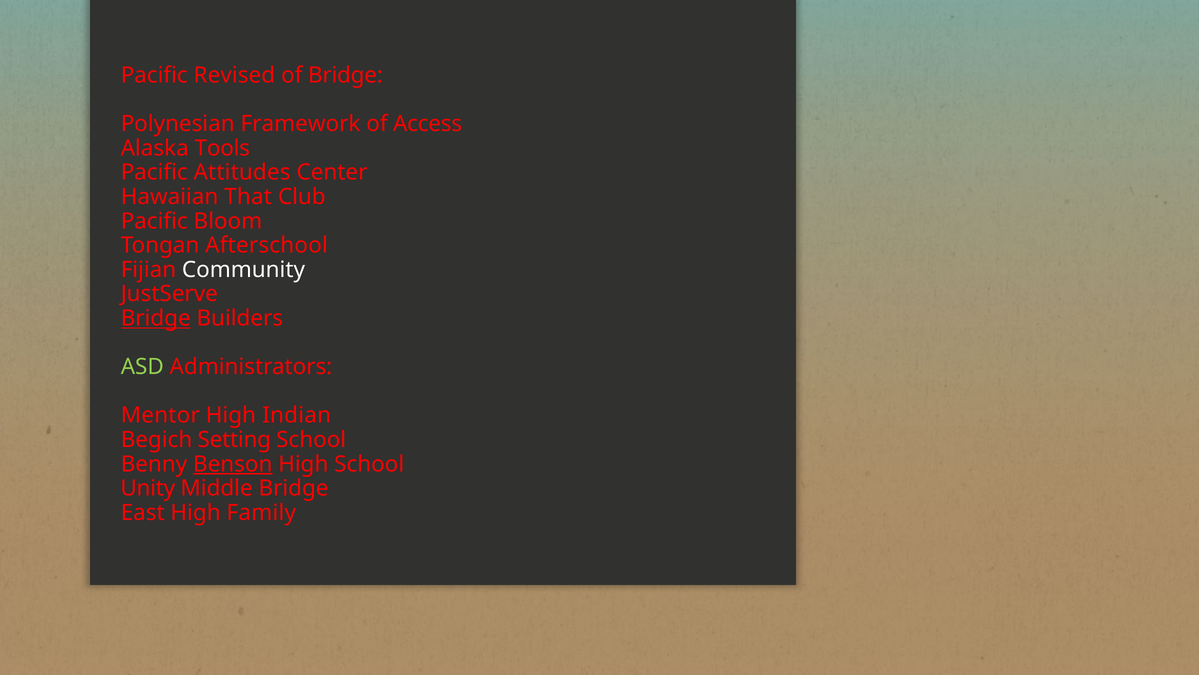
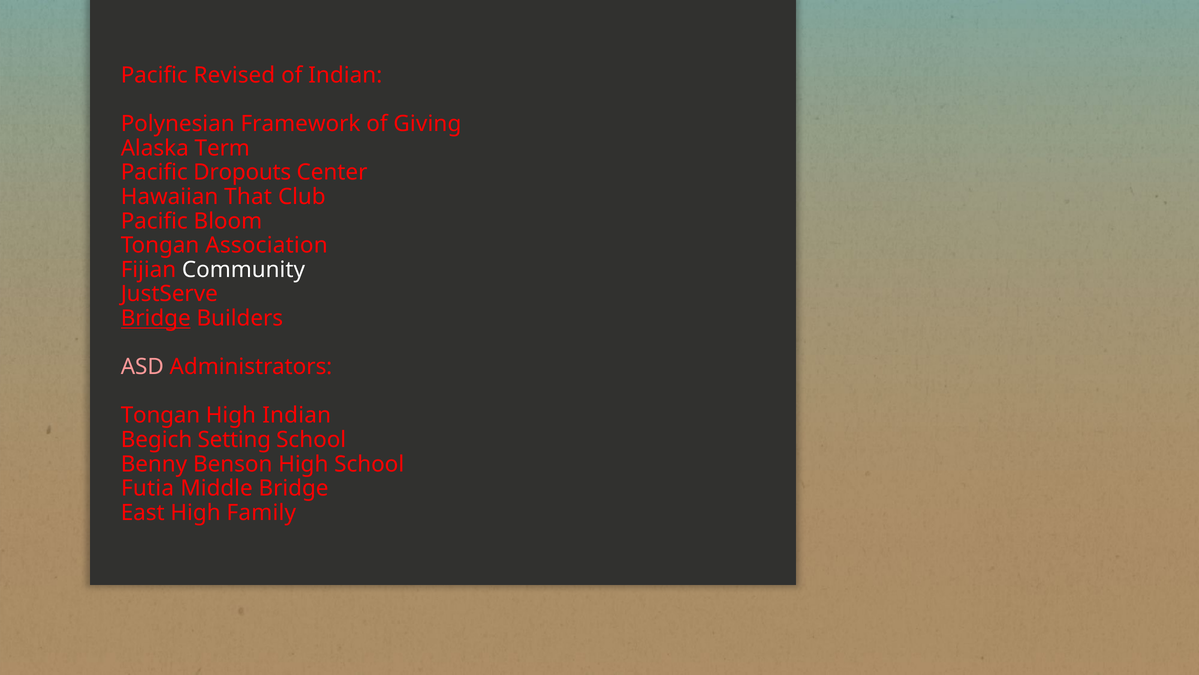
of Bridge: Bridge -> Indian
Access: Access -> Giving
Tools: Tools -> Term
Attitudes: Attitudes -> Dropouts
Afterschool: Afterschool -> Association
ASD colour: light green -> pink
Mentor at (160, 415): Mentor -> Tongan
Benson underline: present -> none
Unity: Unity -> Futia
